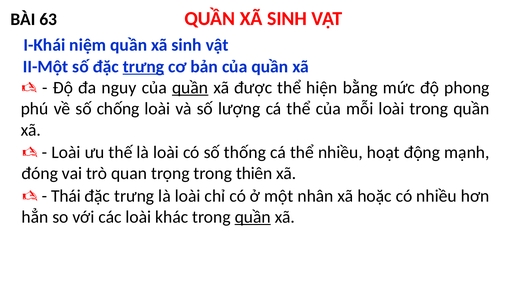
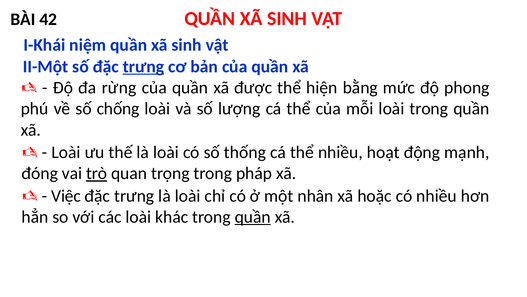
63: 63 -> 42
nguy: nguy -> rừng
quần at (190, 88) underline: present -> none
trò underline: none -> present
thiên: thiên -> pháp
Thái: Thái -> Việc
